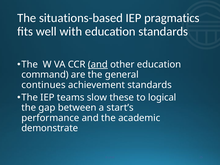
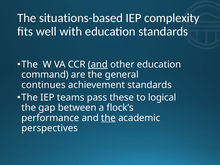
pragmatics: pragmatics -> complexity
slow: slow -> pass
start’s: start’s -> flock’s
the at (108, 118) underline: none -> present
demonstrate: demonstrate -> perspectives
